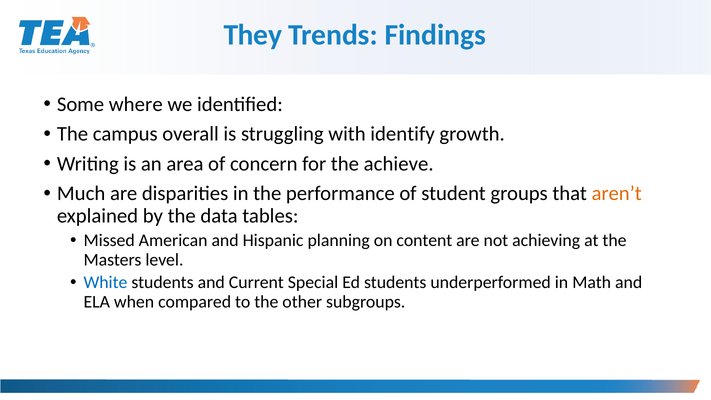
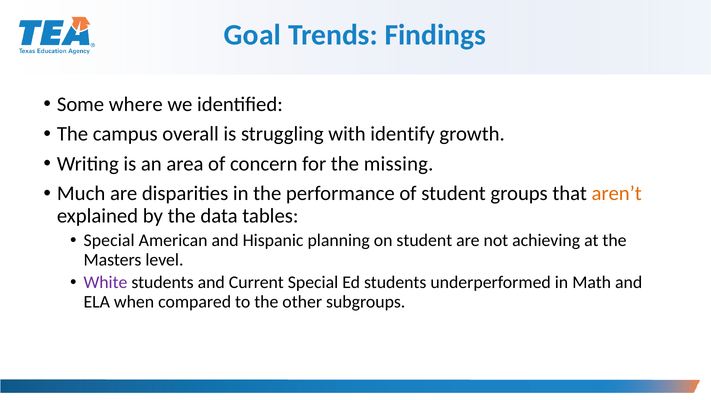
They: They -> Goal
achieve: achieve -> missing
Missed at (109, 240): Missed -> Special
on content: content -> student
White colour: blue -> purple
